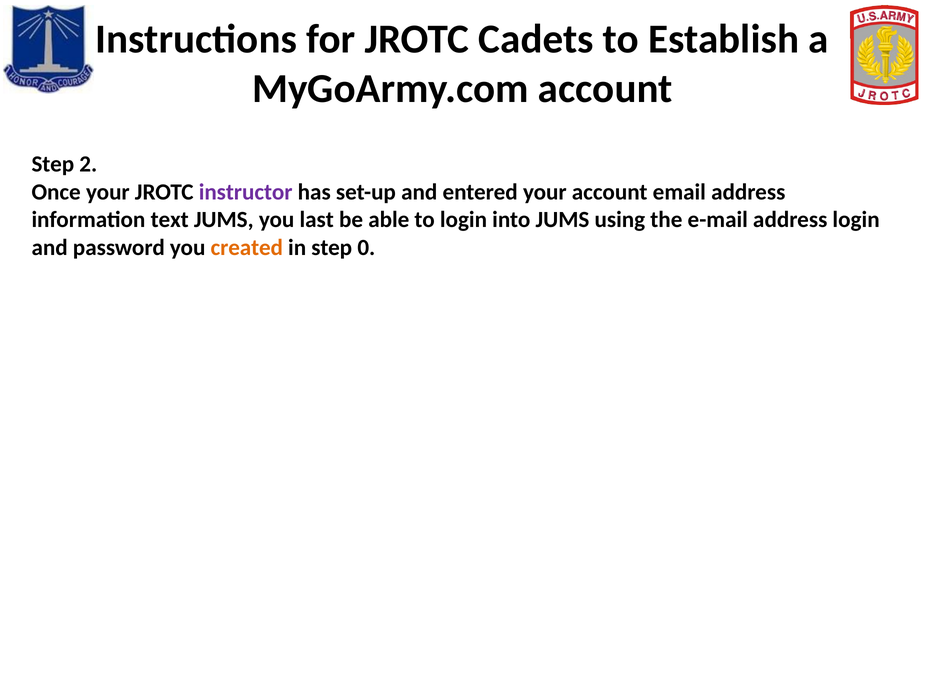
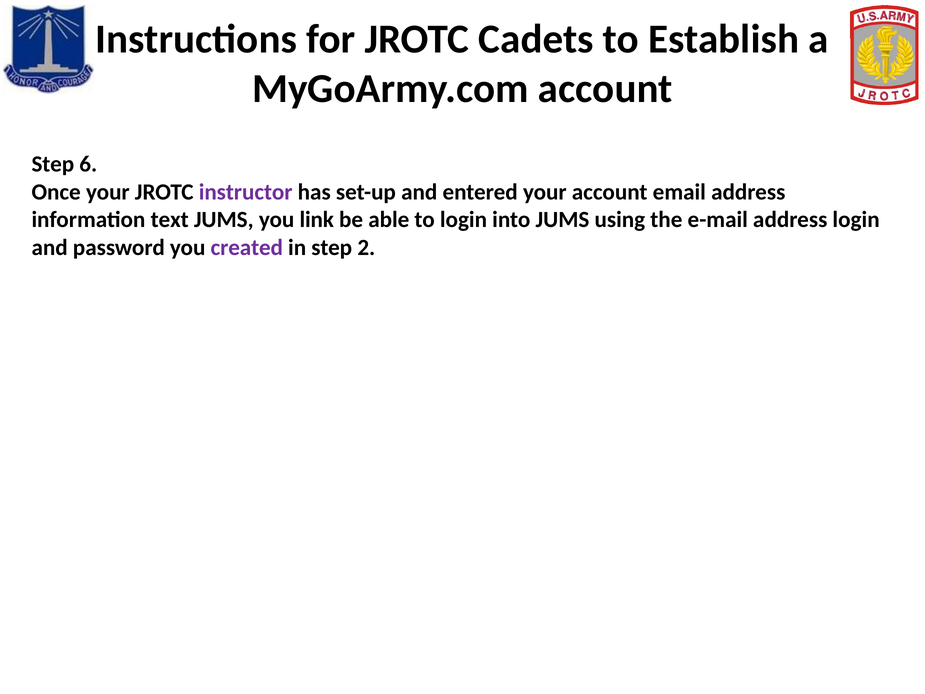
2: 2 -> 6
last: last -> link
created colour: orange -> purple
0: 0 -> 2
